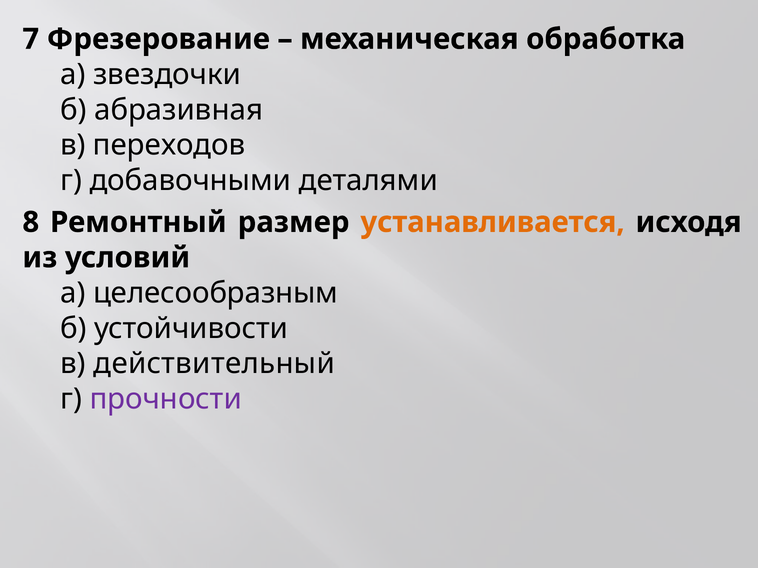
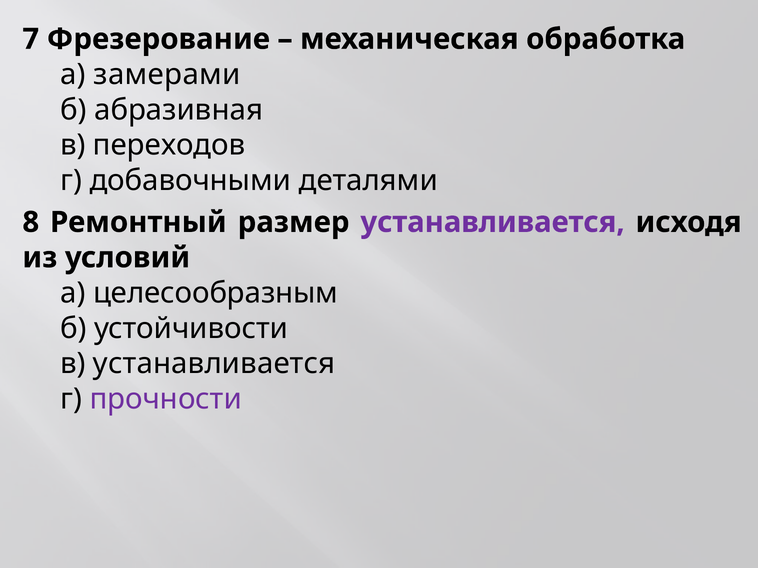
звездочки: звездочки -> замерами
устанавливается at (493, 222) colour: orange -> purple
в действительный: действительный -> устанавливается
